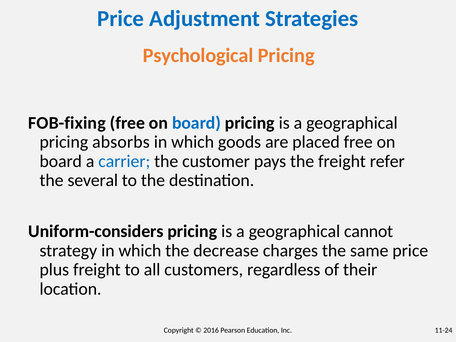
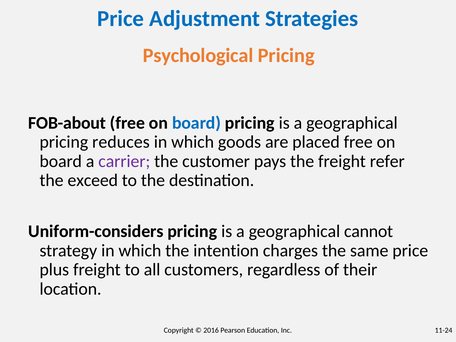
FOB-fixing: FOB-fixing -> FOB-about
absorbs: absorbs -> reduces
carrier colour: blue -> purple
several: several -> exceed
decrease: decrease -> intention
